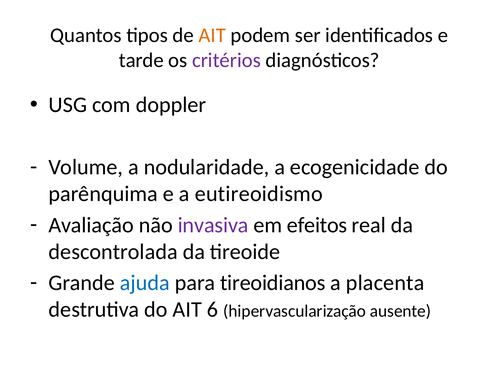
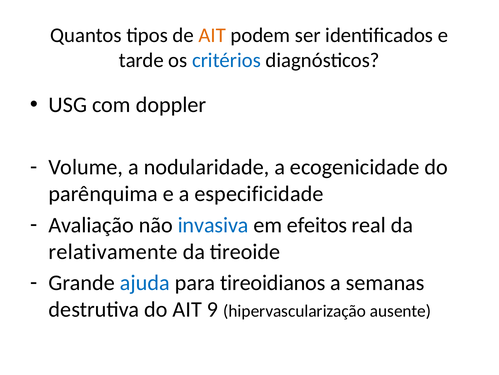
critérios colour: purple -> blue
eutireoidismo: eutireoidismo -> especificidade
invasiva colour: purple -> blue
descontrolada: descontrolada -> relativamente
placenta: placenta -> semanas
6: 6 -> 9
